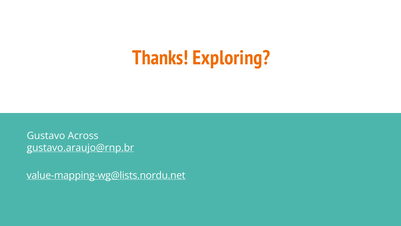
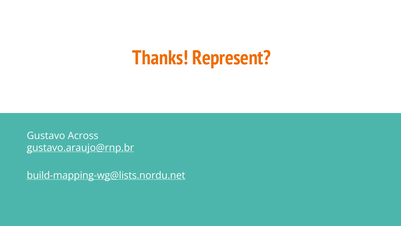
Exploring: Exploring -> Represent
value-mapping-wg@lists.nordu.net: value-mapping-wg@lists.nordu.net -> build-mapping-wg@lists.nordu.net
